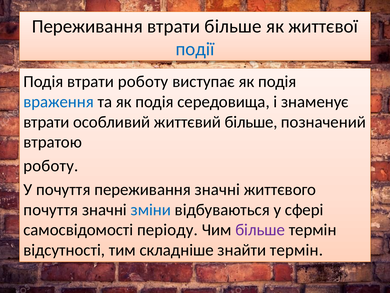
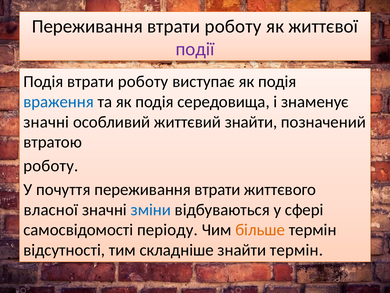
Переживання втрати більше: більше -> роботу
події colour: blue -> purple
втрати at (46, 122): втрати -> значні
життєвий більше: більше -> знайти
значні at (217, 189): значні -> втрати
почуття at (51, 209): почуття -> власної
більше at (260, 230) colour: purple -> orange
